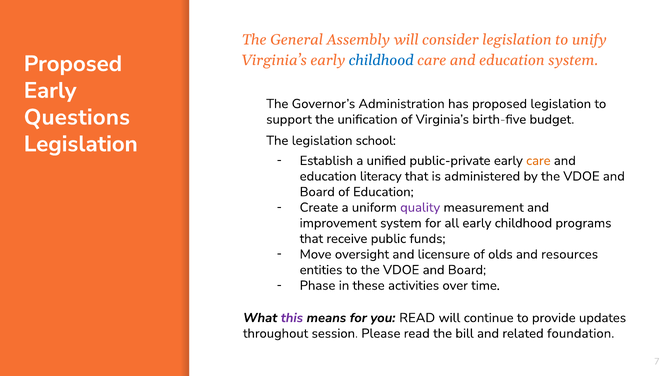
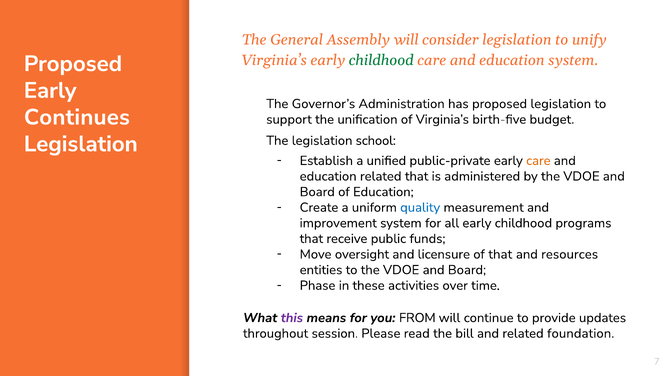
childhood at (381, 60) colour: blue -> green
Questions: Questions -> Continues
education literacy: literacy -> related
quality colour: purple -> blue
of olds: olds -> that
you READ: READ -> FROM
